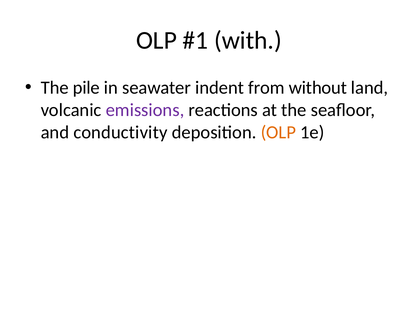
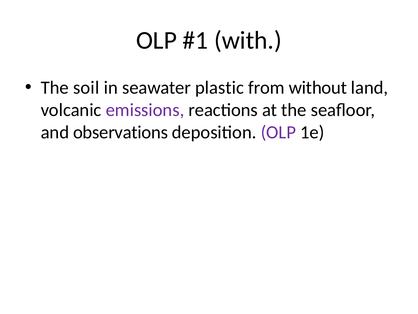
pile: pile -> soil
indent: indent -> plastic
conductivity: conductivity -> observations
OLP at (278, 132) colour: orange -> purple
